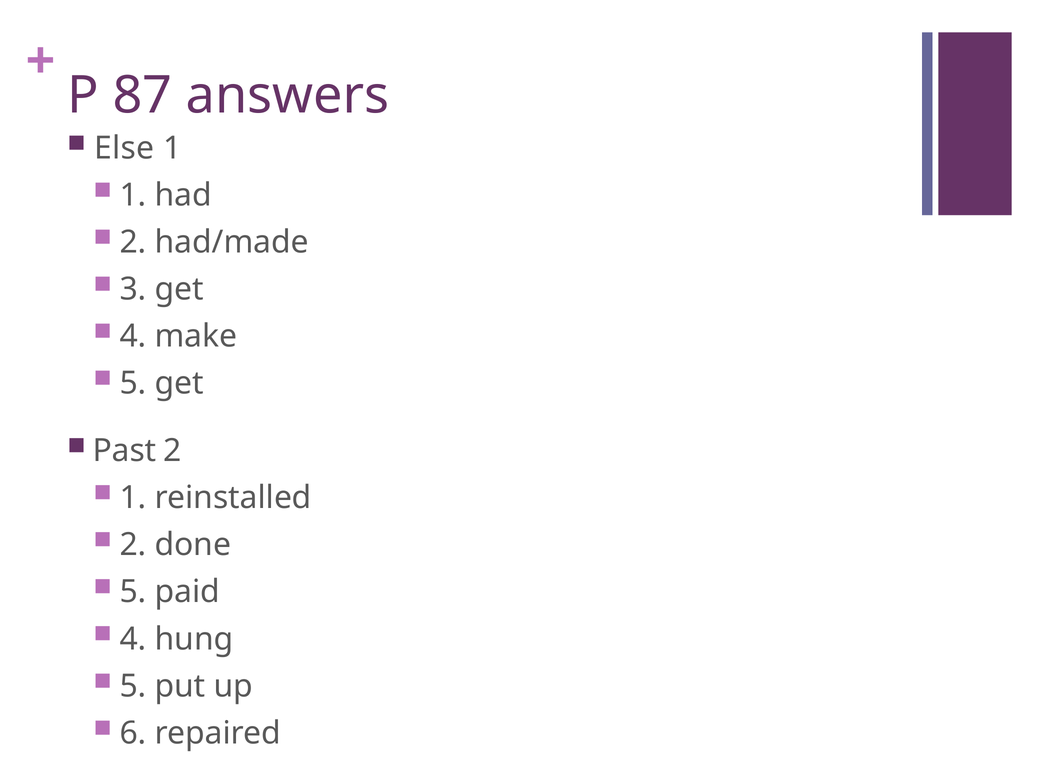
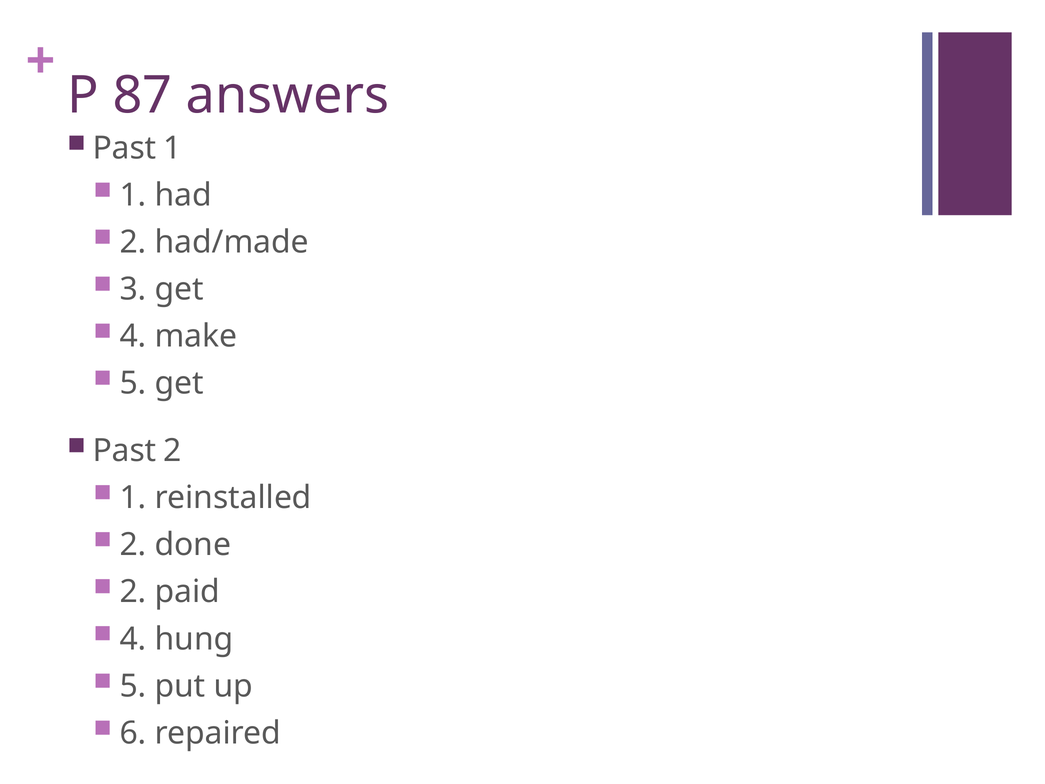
Else at (124, 148): Else -> Past
5 at (133, 592): 5 -> 2
